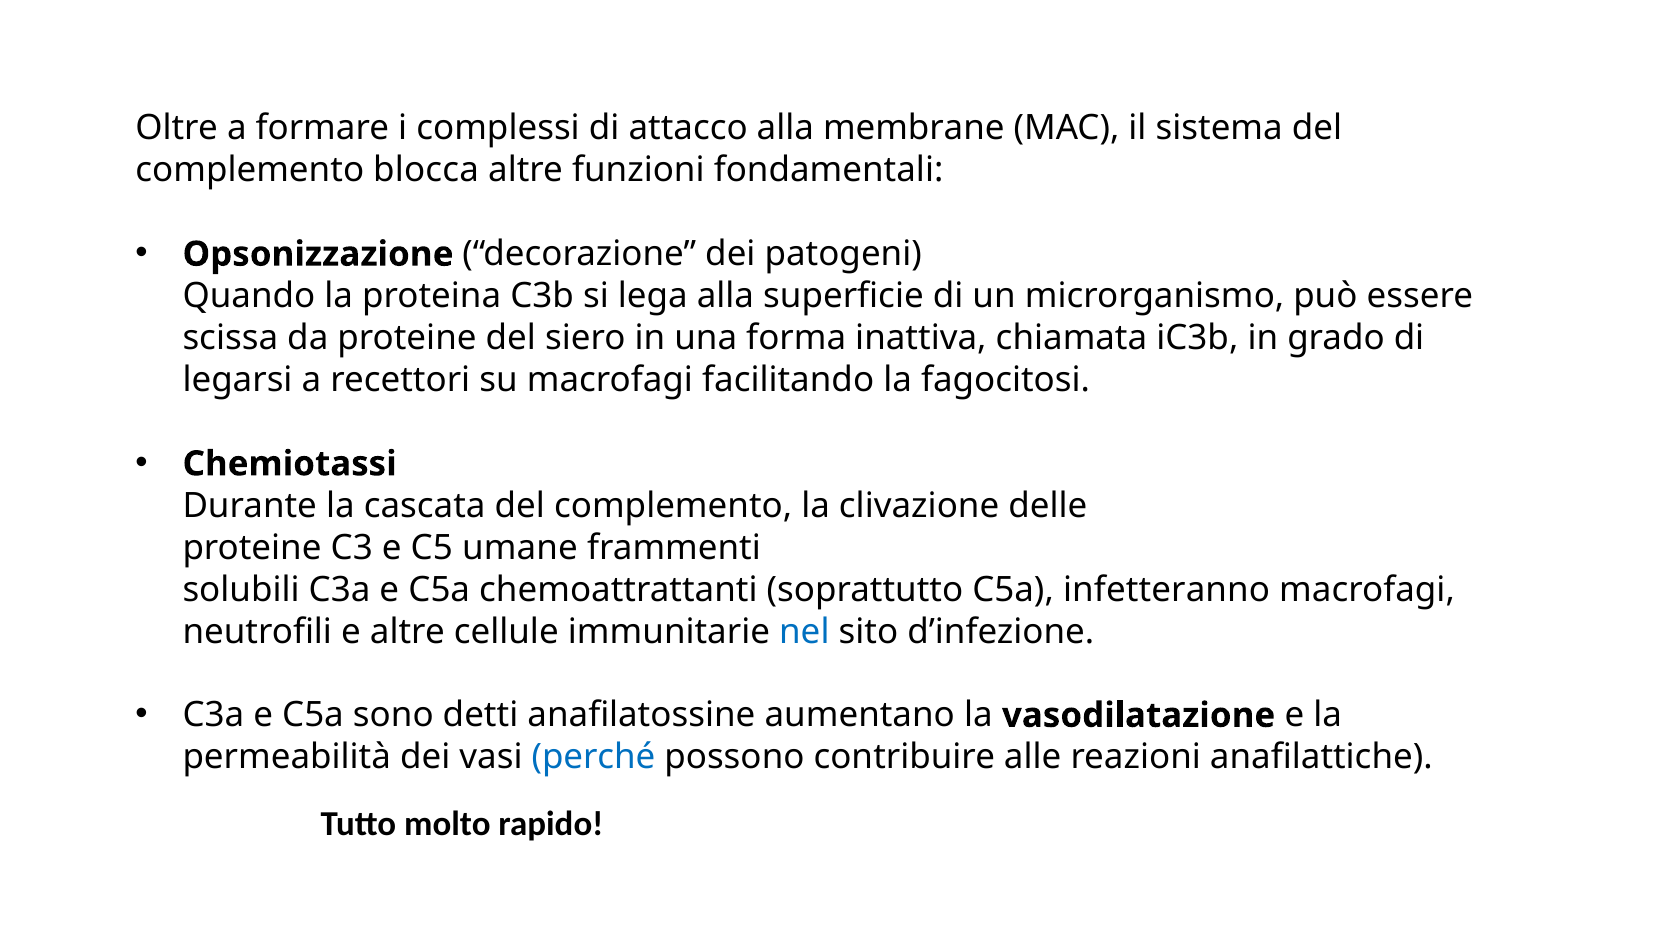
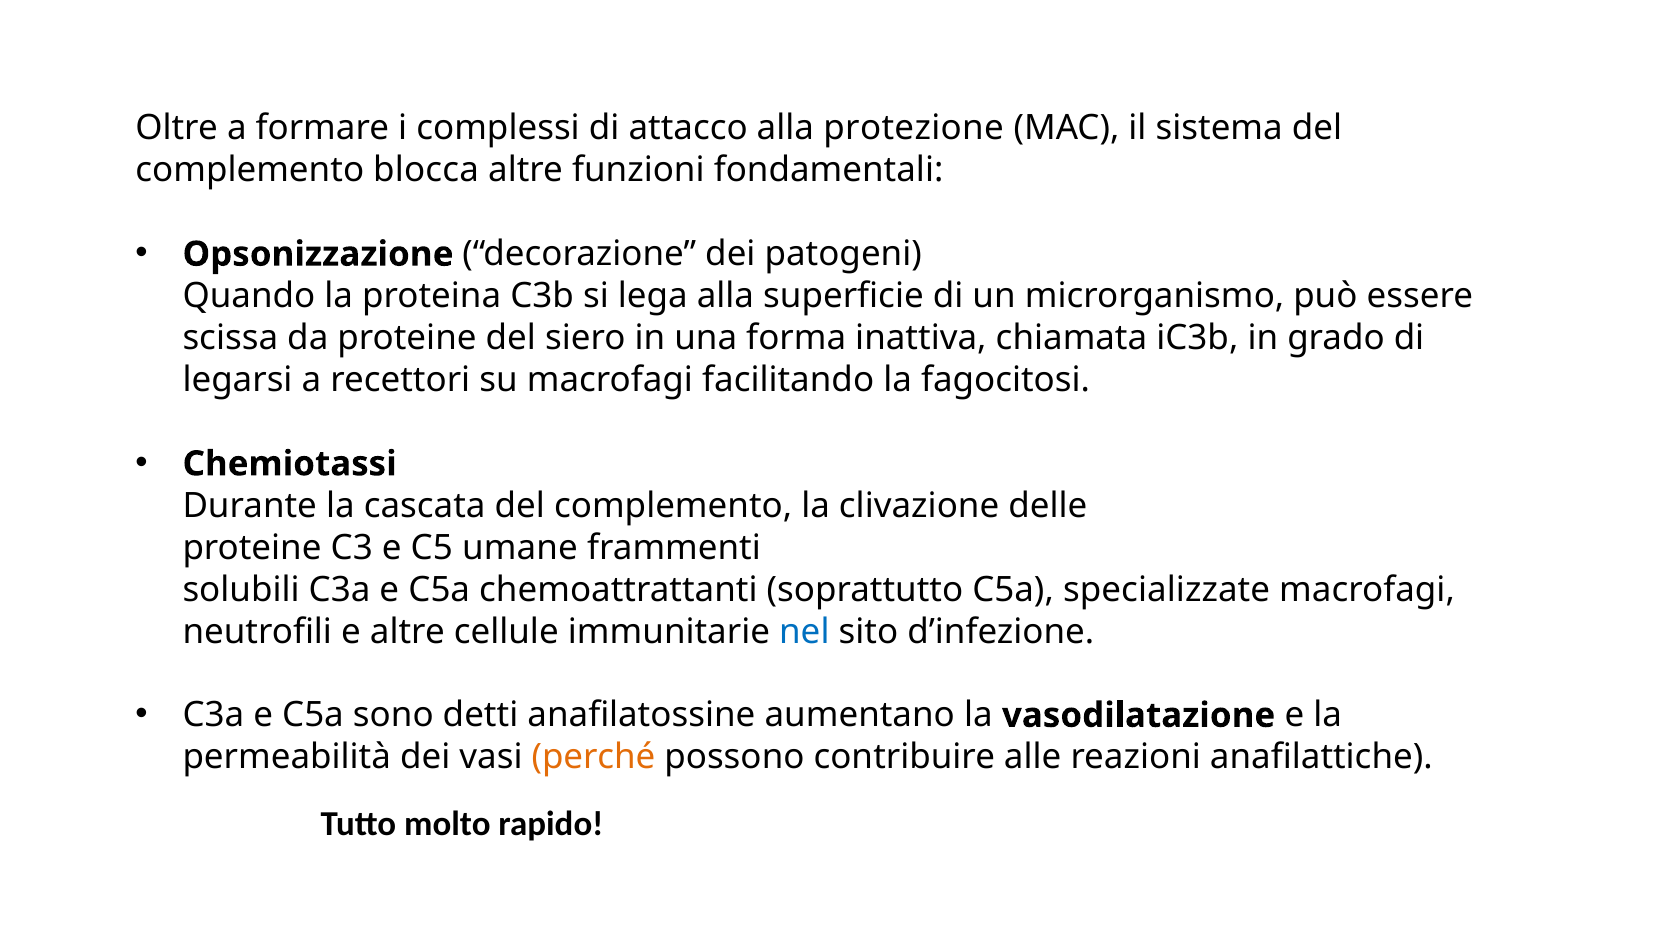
membrane: membrane -> protezione
infetteranno: infetteranno -> specializzate
perché colour: blue -> orange
